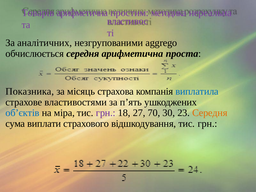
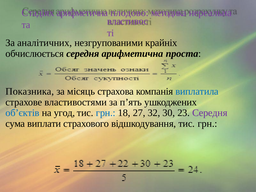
Товарів: Товарів -> Стадіях
простим: простим -> плодово
aggrego: aggrego -> крайніх
міра: міра -> угод
грн at (106, 113) colour: purple -> blue
70: 70 -> 32
Середня at (210, 113) colour: orange -> purple
